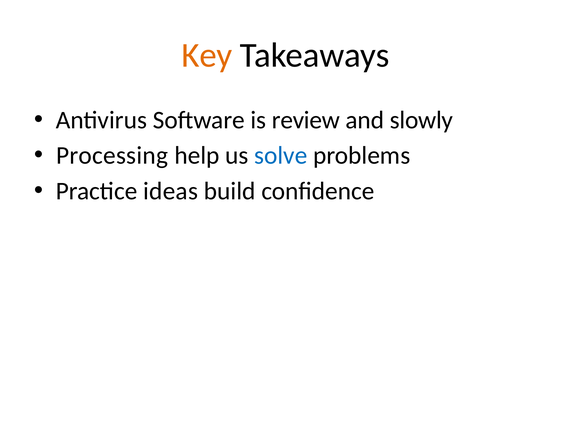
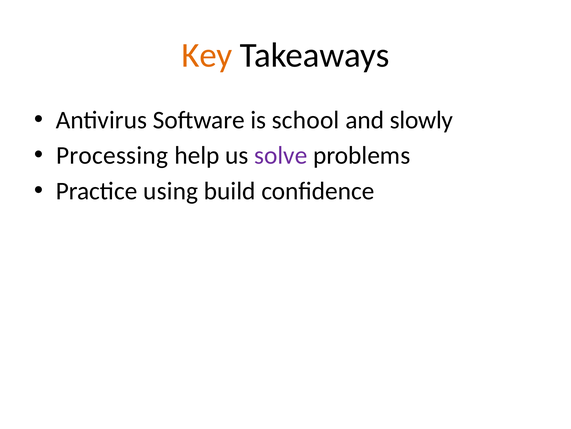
review: review -> school
solve colour: blue -> purple
ideas: ideas -> using
